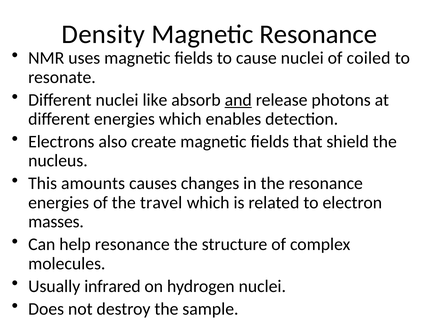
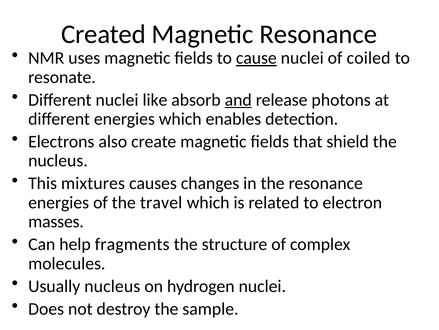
Density: Density -> Created
cause underline: none -> present
amounts: amounts -> mixtures
help resonance: resonance -> fragments
Usually infrared: infrared -> nucleus
